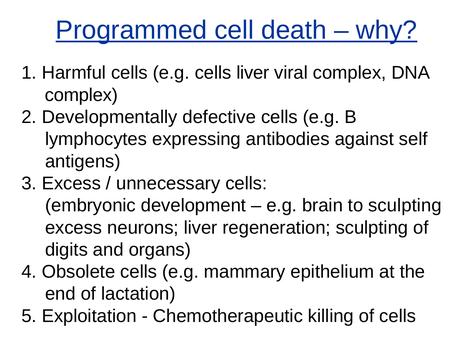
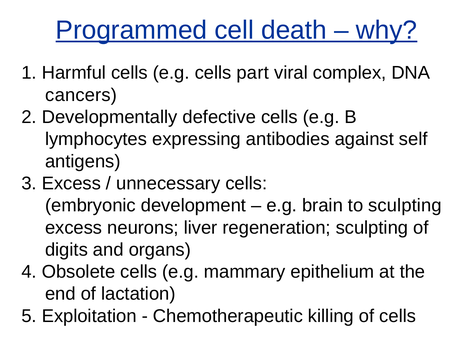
cells liver: liver -> part
complex at (81, 95): complex -> cancers
